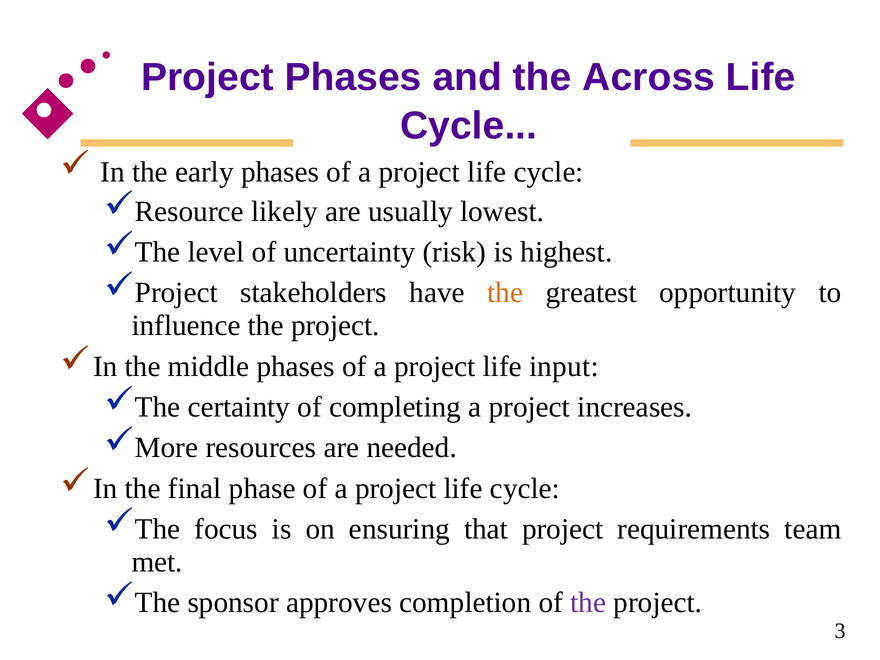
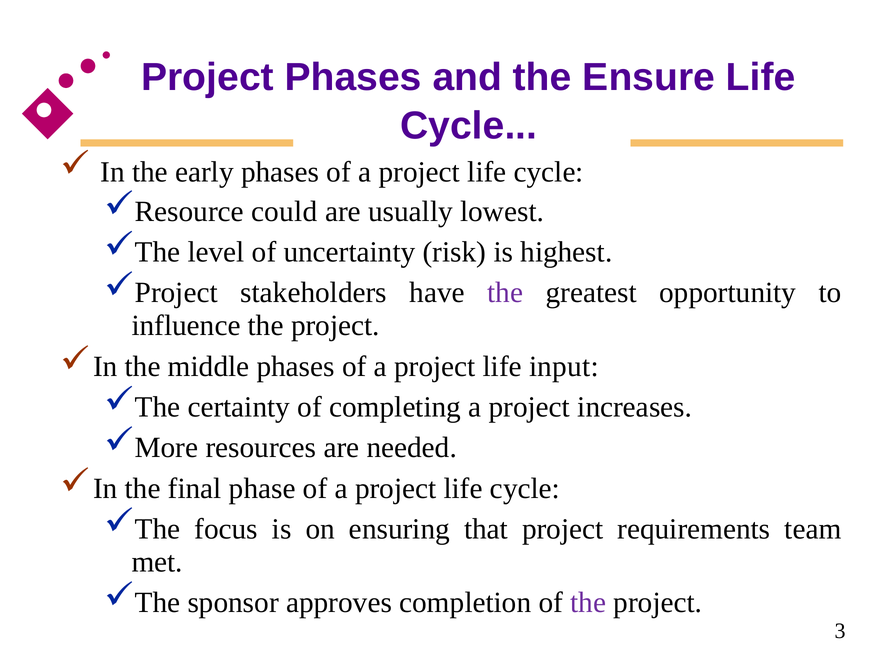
Across: Across -> Ensure
likely: likely -> could
the at (505, 292) colour: orange -> purple
